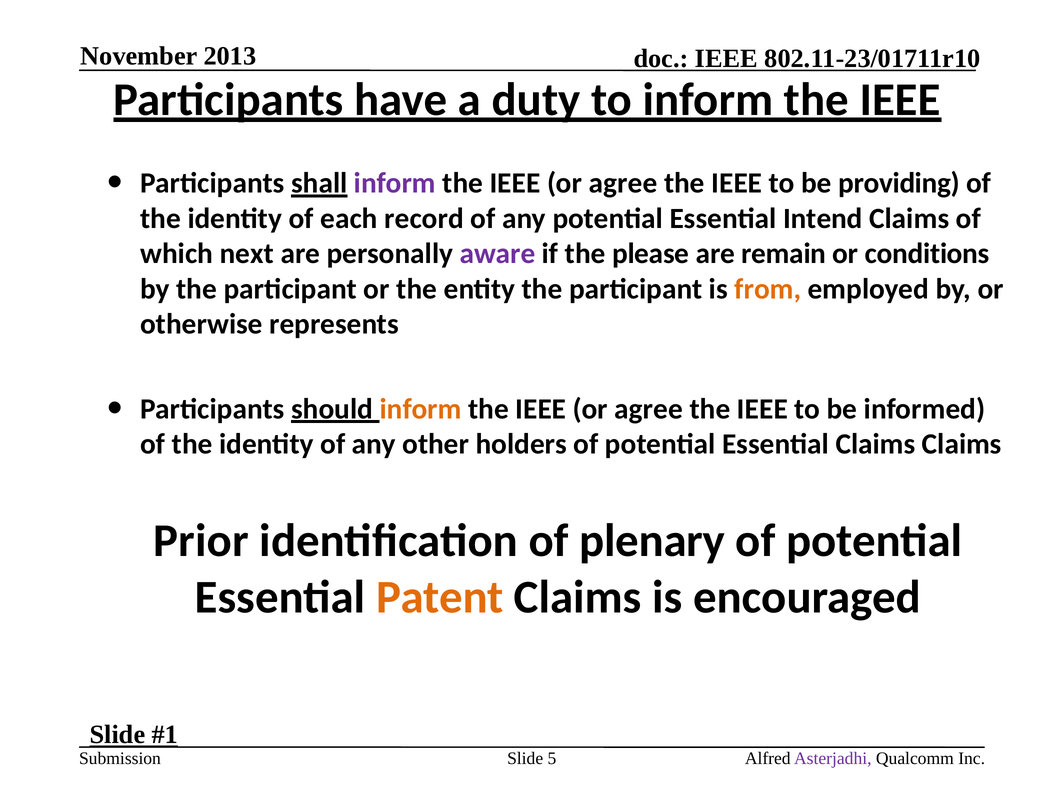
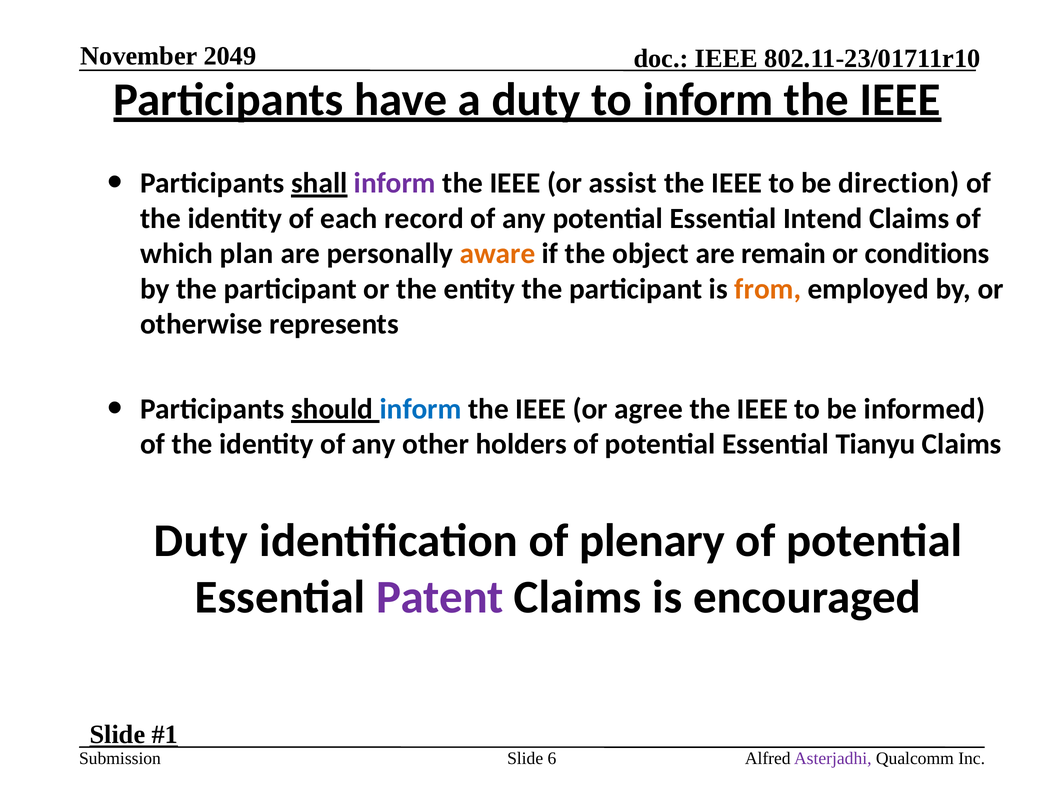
2013: 2013 -> 2049
agree at (623, 183): agree -> assist
providing: providing -> direction
next: next -> plan
aware colour: purple -> orange
please: please -> object
inform at (421, 409) colour: orange -> blue
Essential Claims: Claims -> Tianyu
Prior at (201, 541): Prior -> Duty
Patent colour: orange -> purple
5: 5 -> 6
